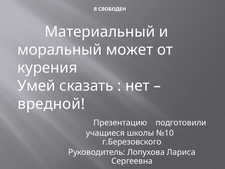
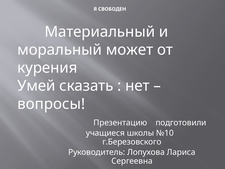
вредной: вредной -> вопросы
